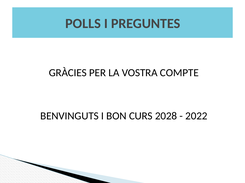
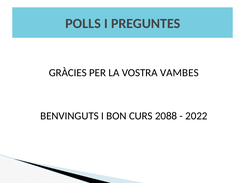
COMPTE: COMPTE -> VAMBES
2028: 2028 -> 2088
